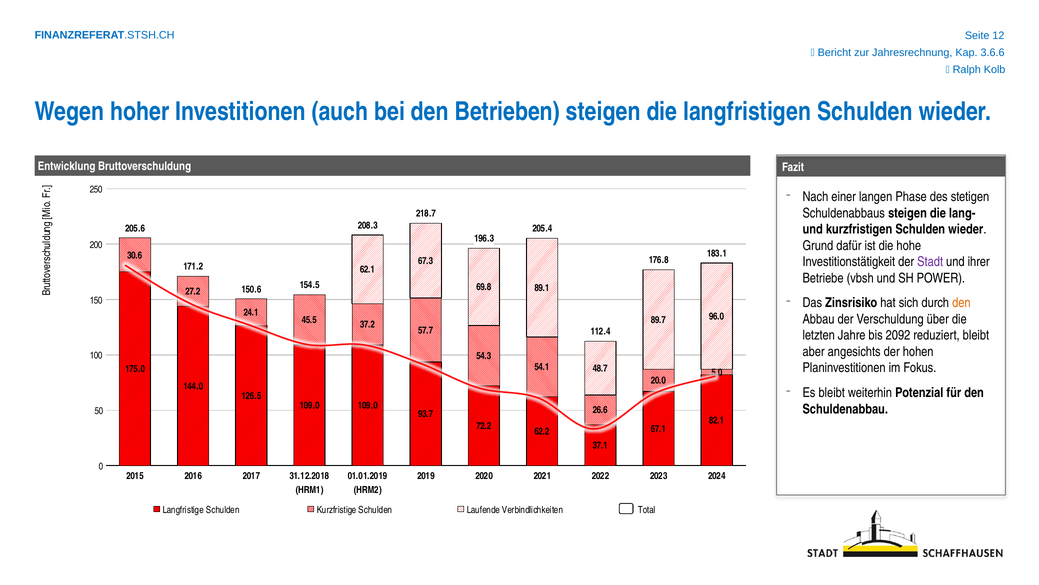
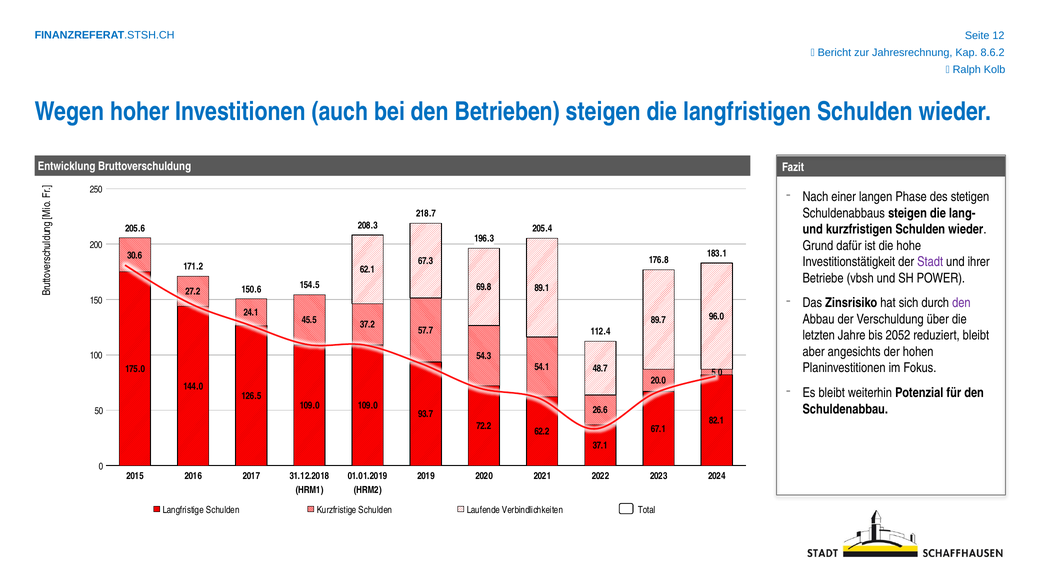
3.6.6: 3.6.6 -> 8.6.2
den at (961, 303) colour: orange -> purple
2092: 2092 -> 2052
